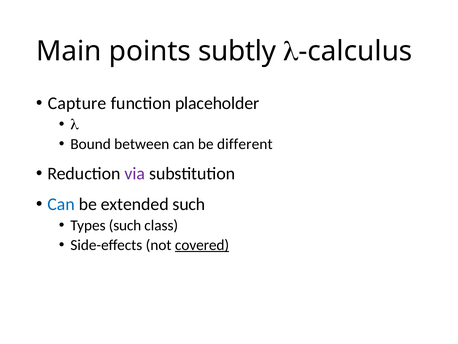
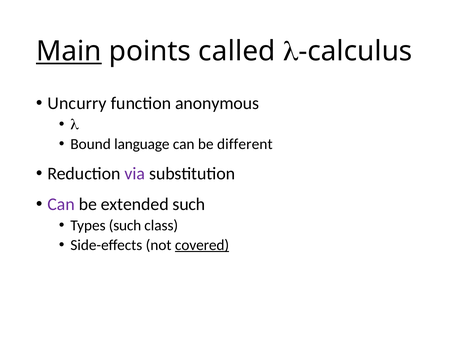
Main underline: none -> present
subtly: subtly -> called
Capture: Capture -> Uncurry
placeholder: placeholder -> anonymous
between: between -> language
Can at (61, 204) colour: blue -> purple
